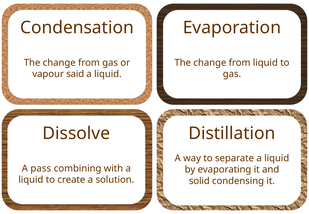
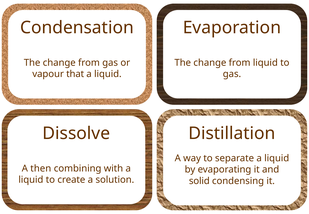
said: said -> that
pass: pass -> then
